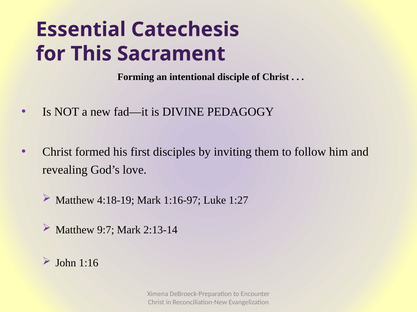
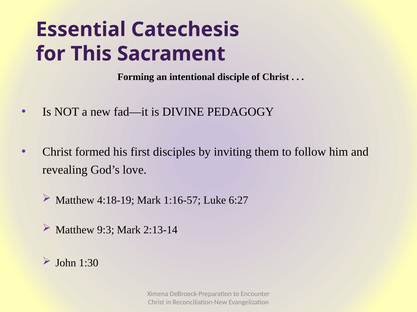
1:16-97: 1:16-97 -> 1:16-57
1:27: 1:27 -> 6:27
9:7: 9:7 -> 9:3
1:16: 1:16 -> 1:30
